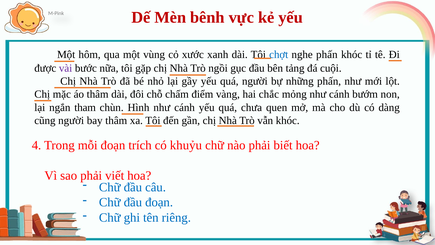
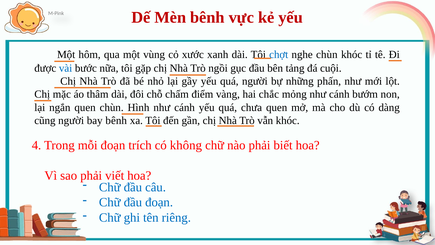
nghe phấn: phấn -> chùn
vài colour: purple -> blue
ngắn tham: tham -> quen
bay thâm: thâm -> bênh
khuỷu: khuỷu -> không
